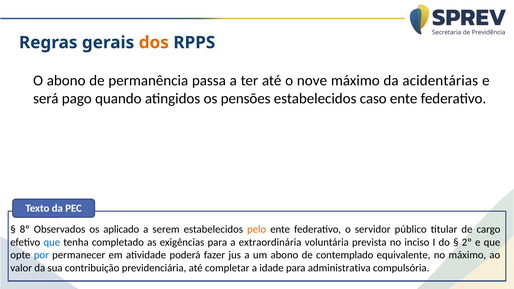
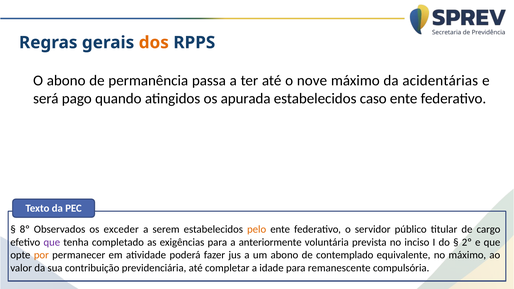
pensões: pensões -> apurada
aplicado: aplicado -> exceder
que at (52, 242) colour: blue -> purple
extraordinária: extraordinária -> anteriormente
por colour: blue -> orange
administrativa: administrativa -> remanescente
